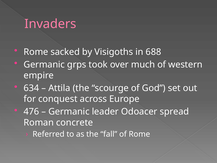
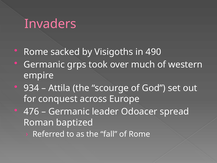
688: 688 -> 490
634: 634 -> 934
concrete: concrete -> baptized
